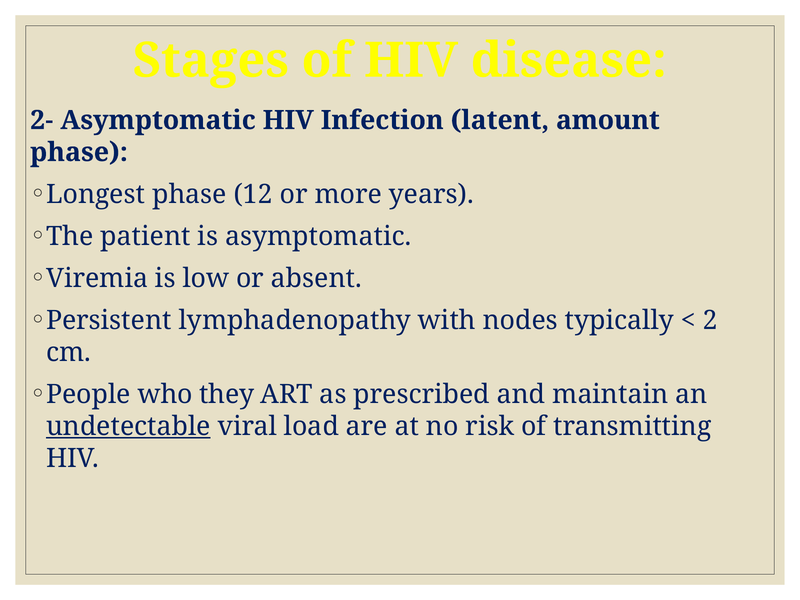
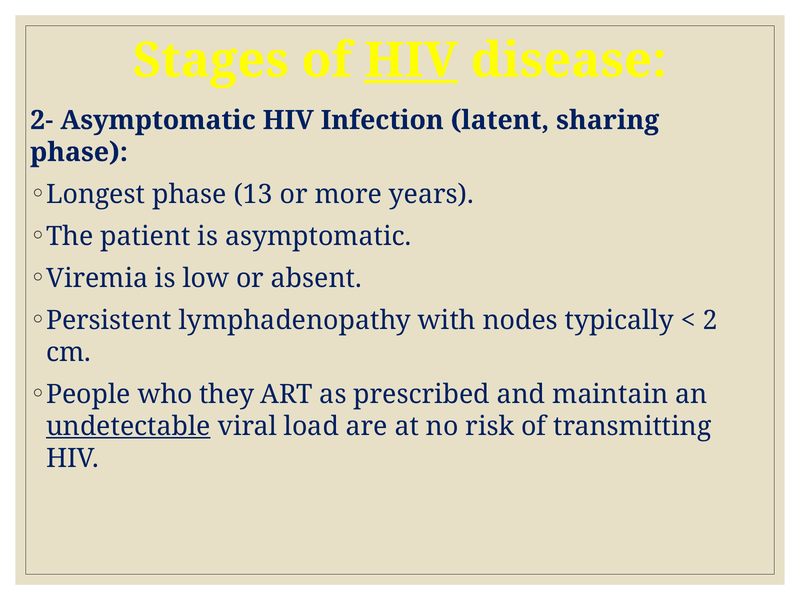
HIV at (411, 61) underline: none -> present
amount: amount -> sharing
12: 12 -> 13
